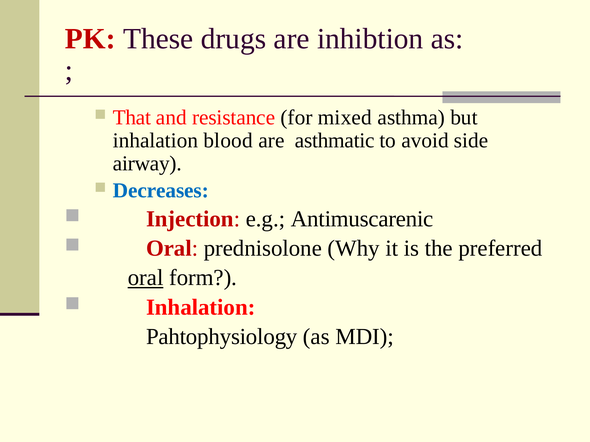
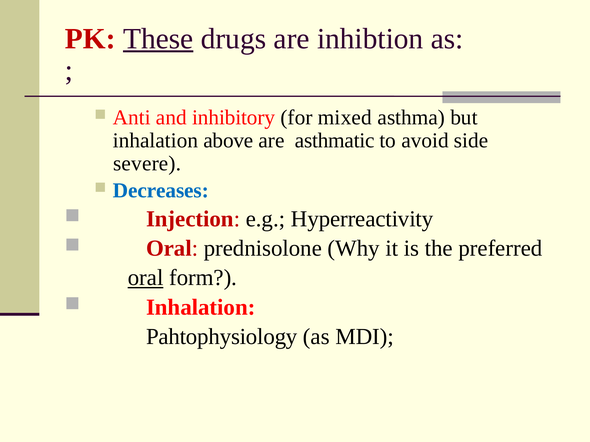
These underline: none -> present
That: That -> Anti
resistance: resistance -> inhibitory
blood: blood -> above
airway: airway -> severe
Antimuscarenic: Antimuscarenic -> Hyperreactivity
